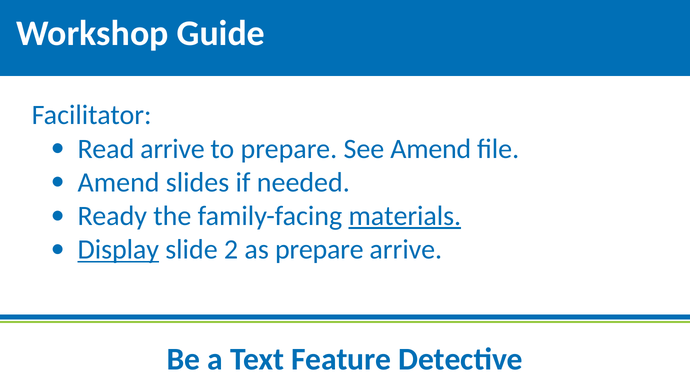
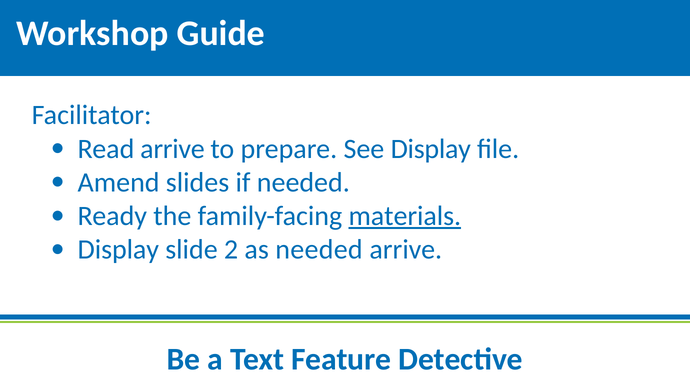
See Amend: Amend -> Display
Display at (118, 250) underline: present -> none
as prepare: prepare -> needed
